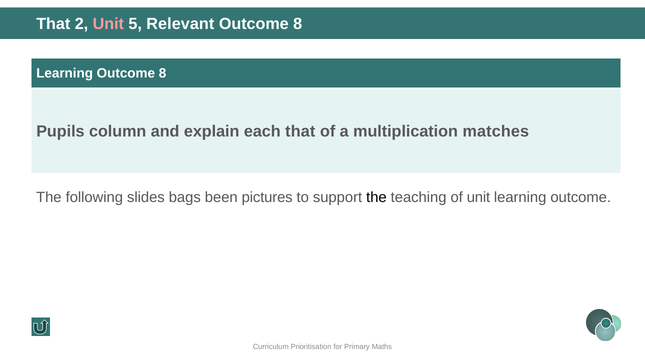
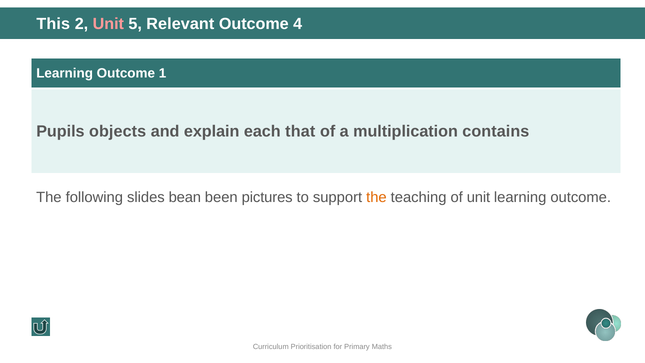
That at (53, 24): That -> This
8 at (298, 24): 8 -> 4
Learning Outcome 8: 8 -> 1
column: column -> objects
matches: matches -> contains
bags: bags -> bean
the at (376, 197) colour: black -> orange
